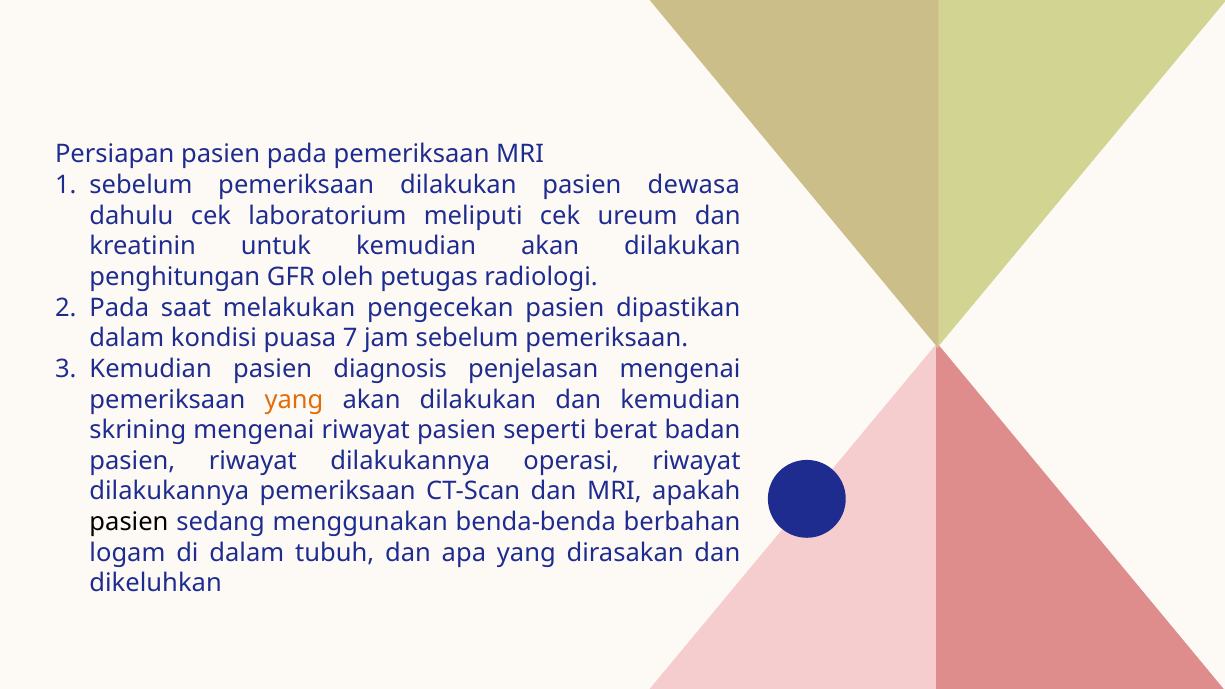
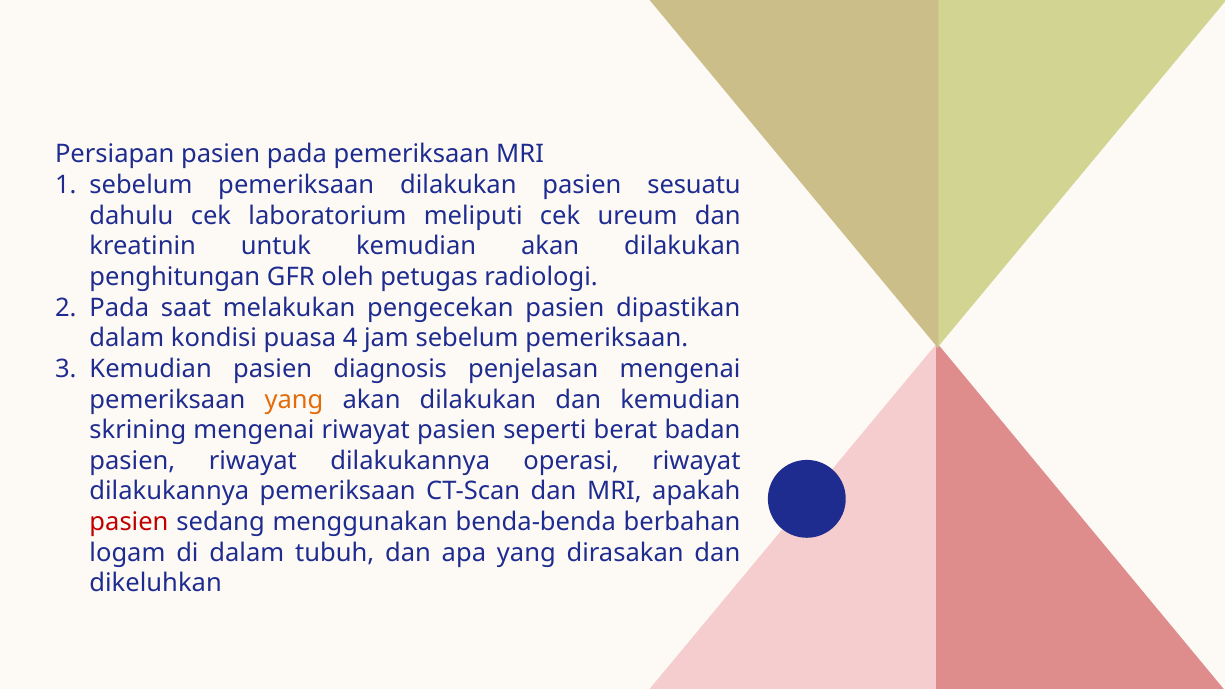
dewasa: dewasa -> sesuatu
7: 7 -> 4
pasien at (129, 522) colour: black -> red
